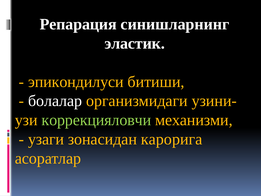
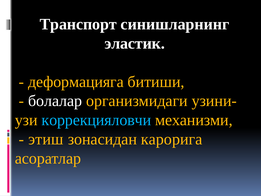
Репарация: Репарация -> Транспорт
эпикондилуси: эпикондилуси -> деформацияга
коррекцияловчи colour: light green -> light blue
узаги: узаги -> этиш
